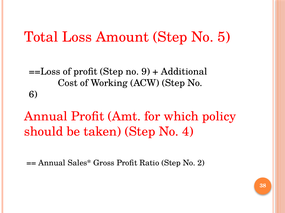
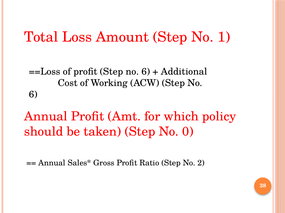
5: 5 -> 1
profit Step no 9: 9 -> 6
4: 4 -> 0
